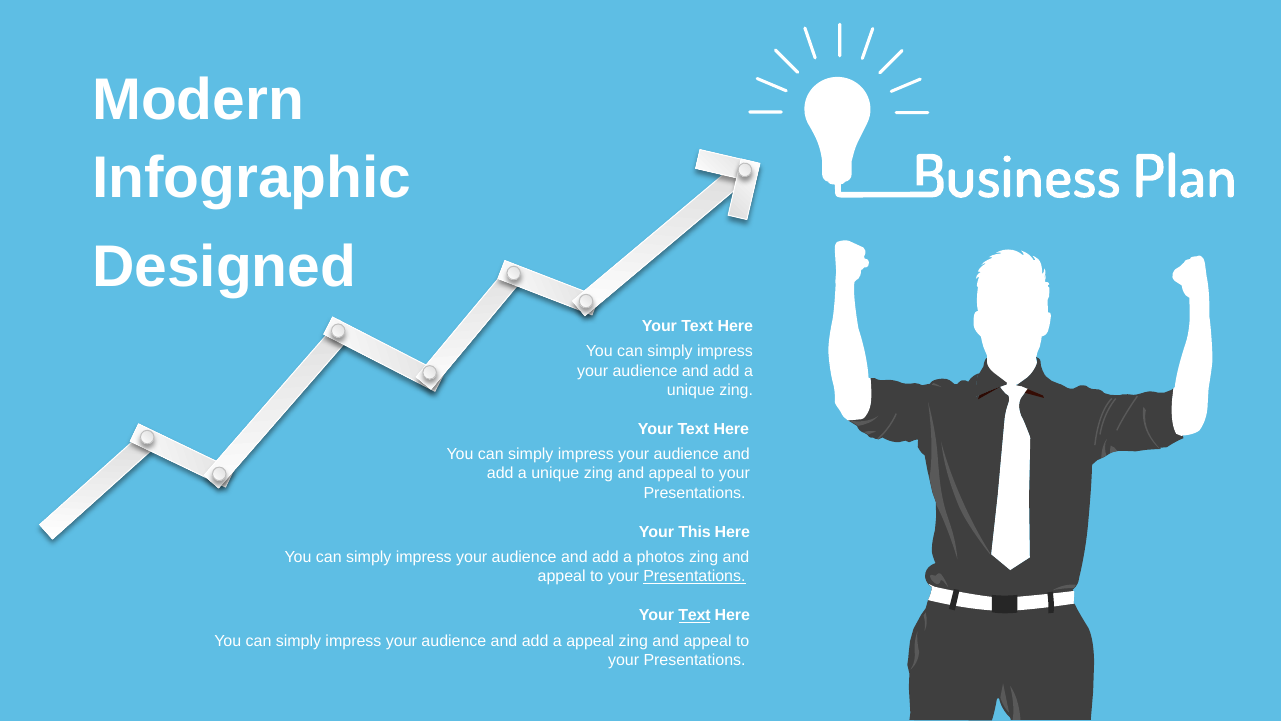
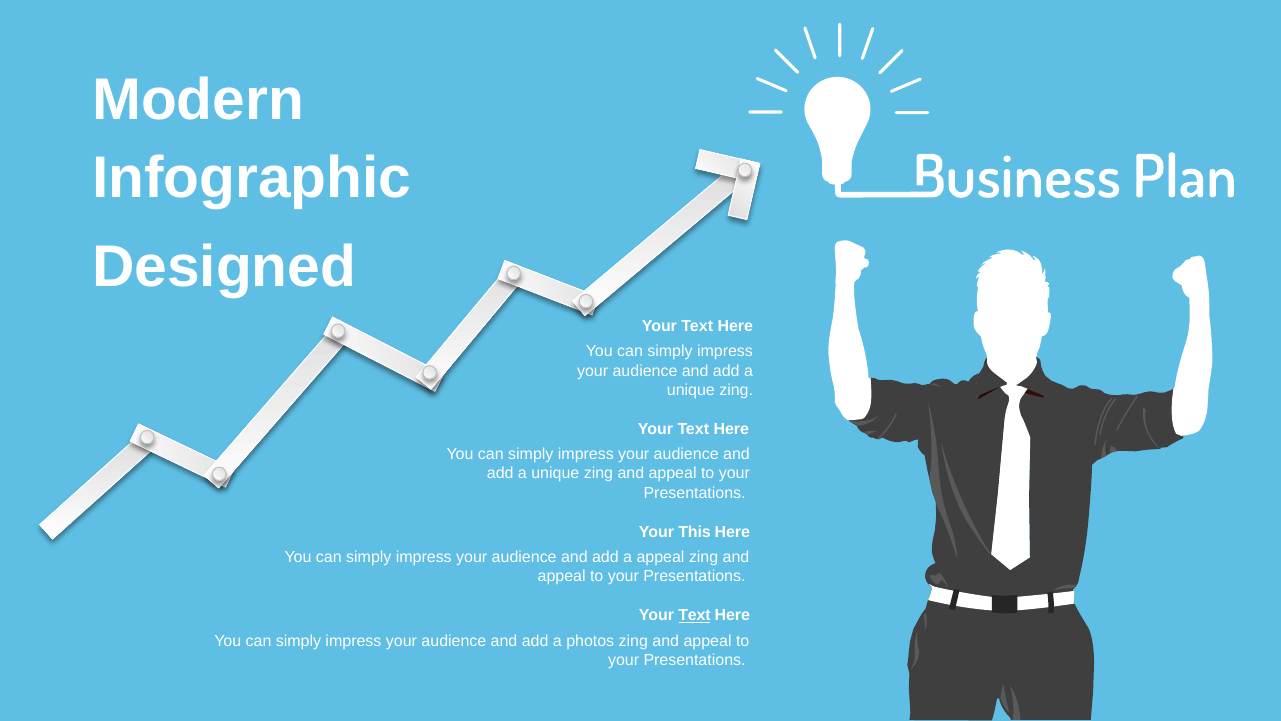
a photos: photos -> appeal
Presentations at (694, 576) underline: present -> none
a appeal: appeal -> photos
